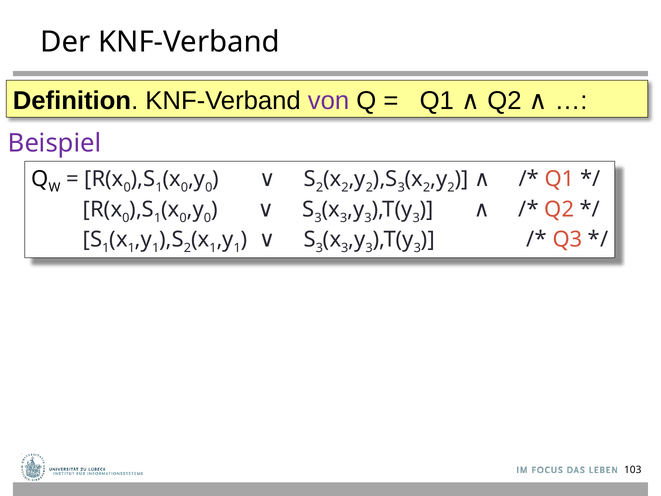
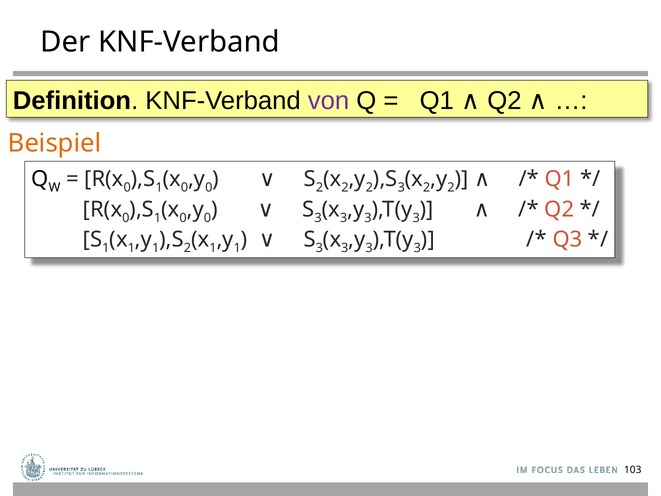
Beispiel colour: purple -> orange
